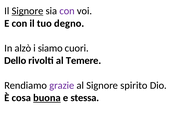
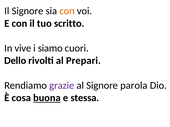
Signore at (27, 11) underline: present -> none
con at (67, 11) colour: purple -> orange
degno: degno -> scritto
alzò: alzò -> vive
Temere: Temere -> Prepari
spirito: spirito -> parola
